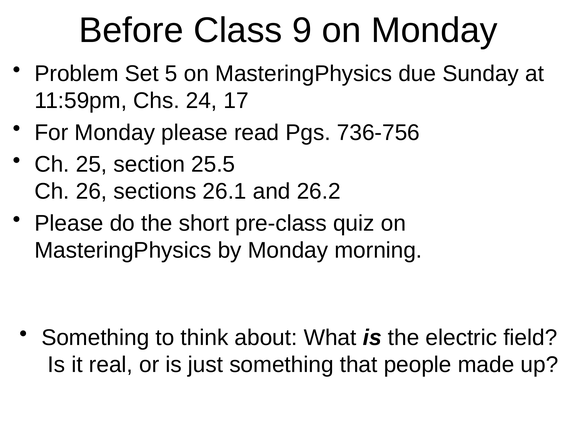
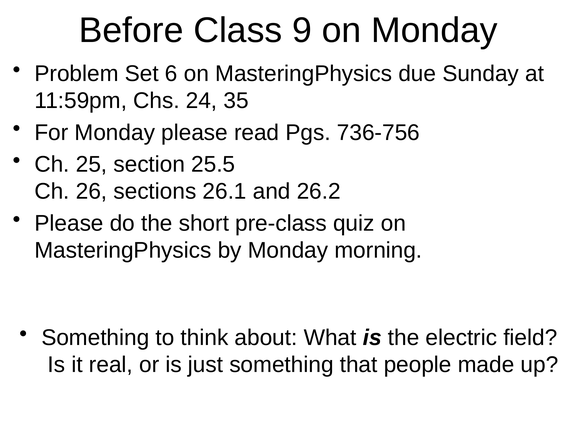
5: 5 -> 6
17: 17 -> 35
